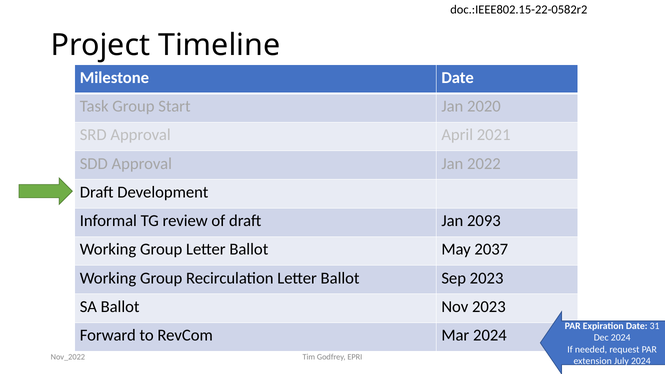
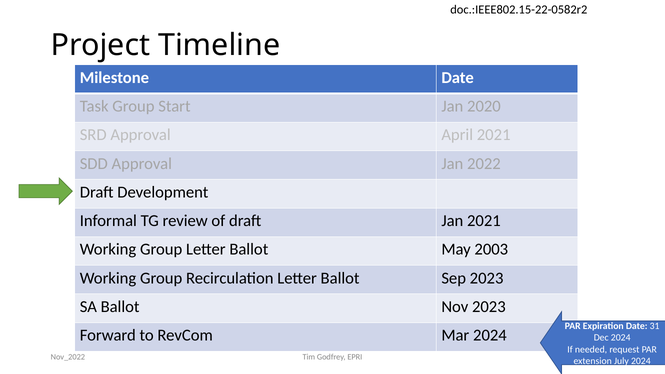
Jan 2093: 2093 -> 2021
2037: 2037 -> 2003
